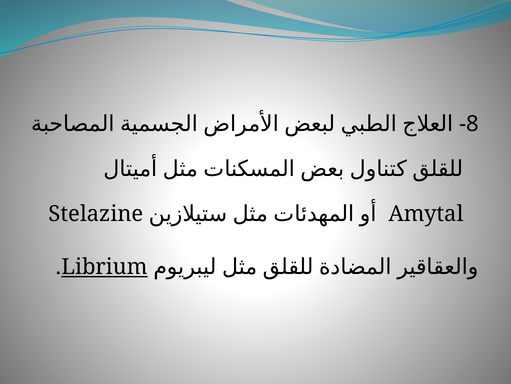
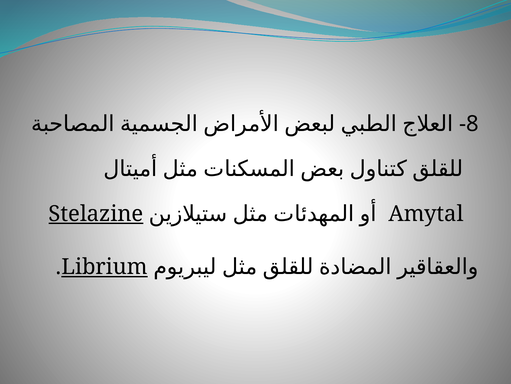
Stelazine underline: none -> present
